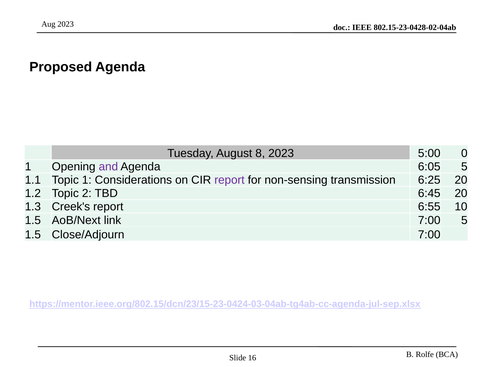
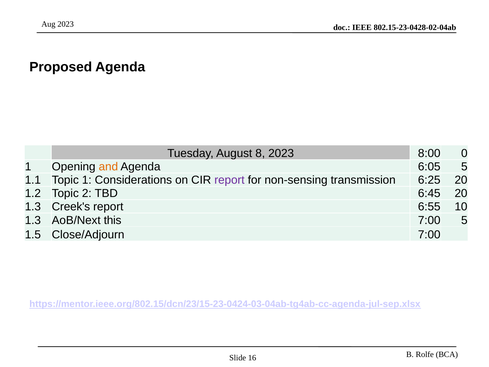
5:00: 5:00 -> 8:00
and colour: purple -> orange
1.5 at (33, 220): 1.5 -> 1.3
link: link -> this
